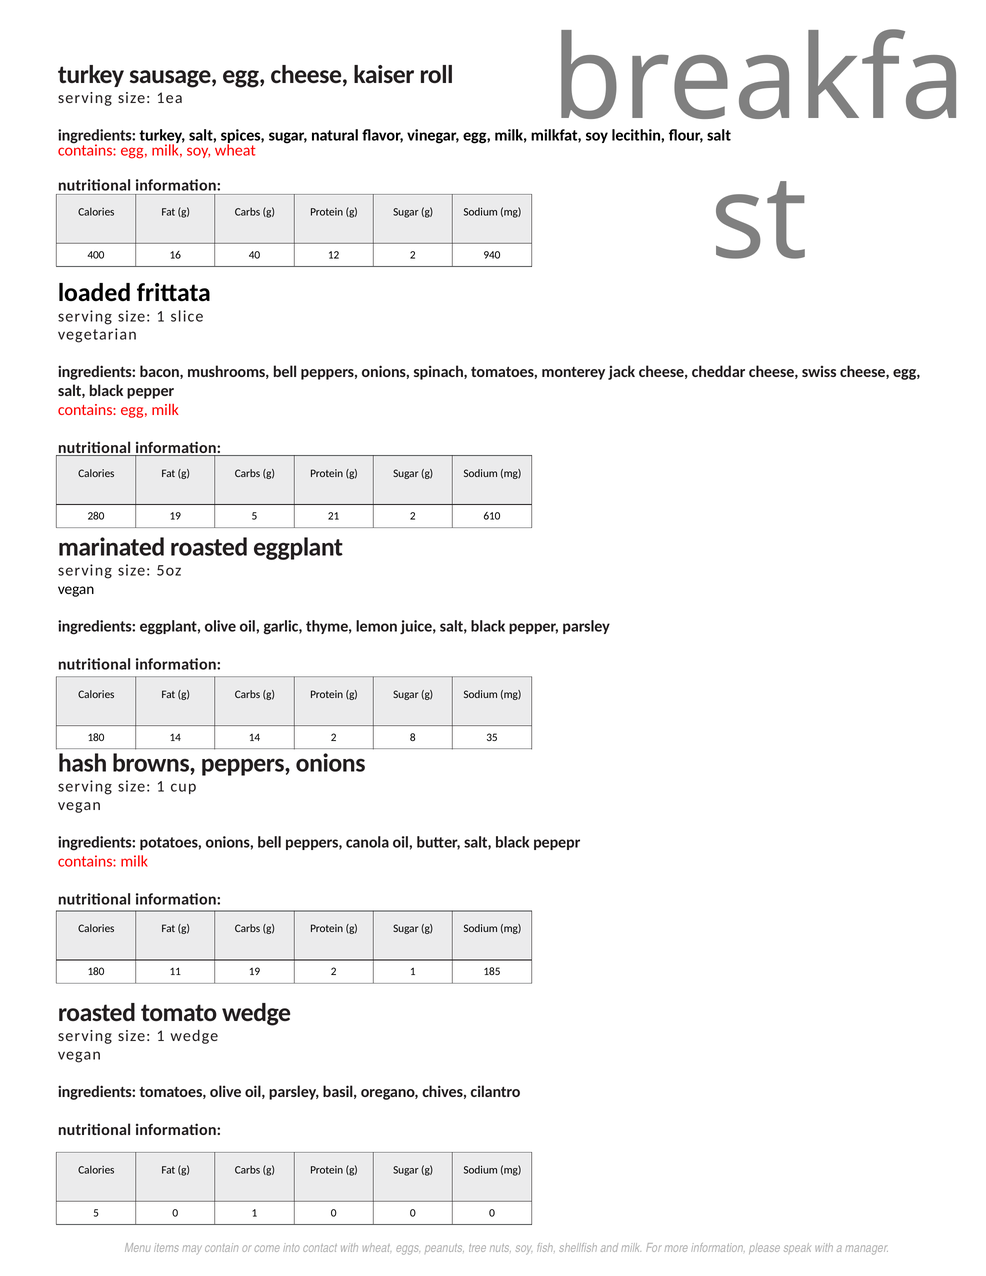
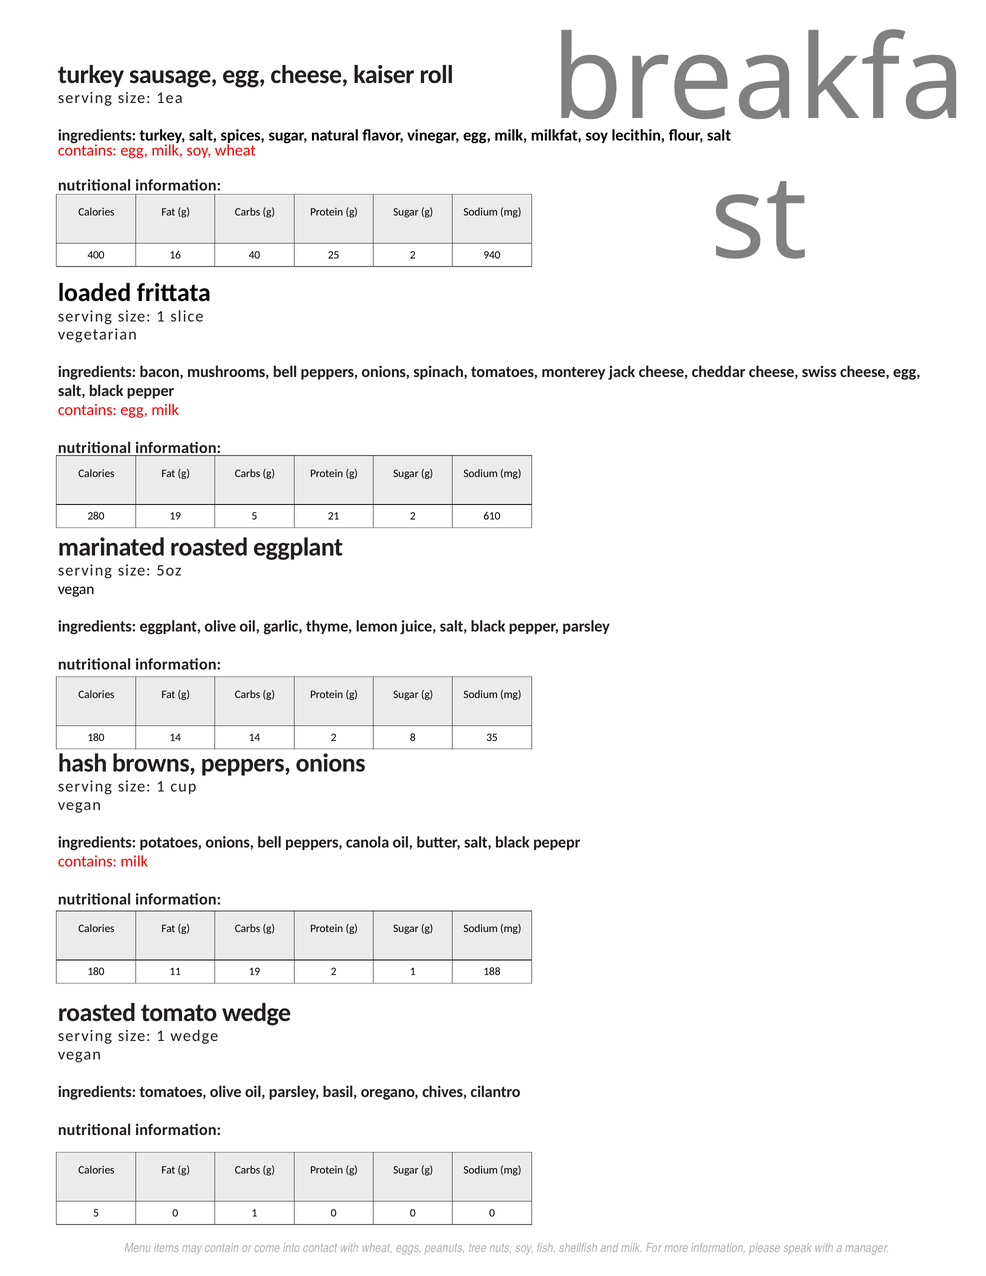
12: 12 -> 25
185: 185 -> 188
